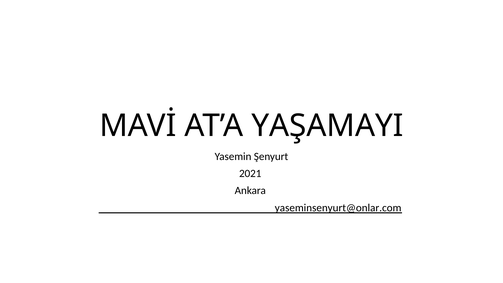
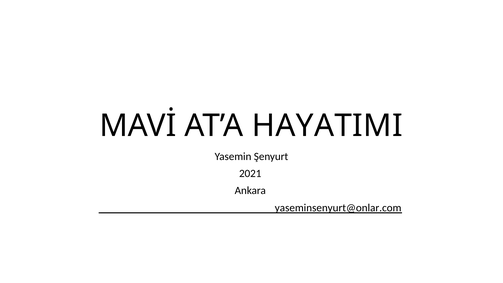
YAŞAMAYI: YAŞAMAYI -> HAYATIMI
